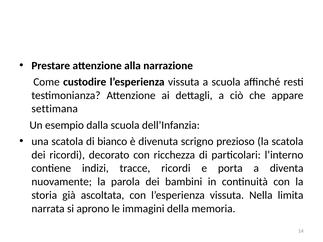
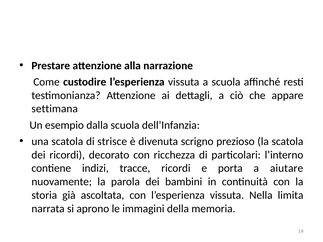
bianco: bianco -> strisce
diventa: diventa -> aiutare
